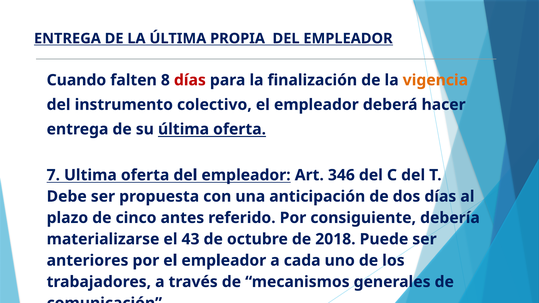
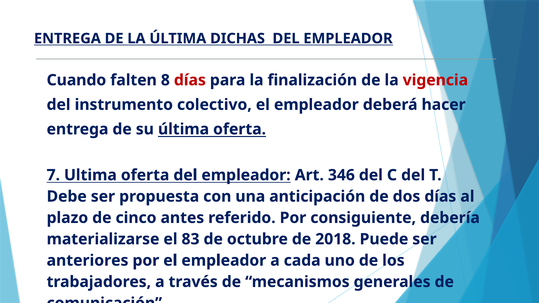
PROPIA: PROPIA -> DICHAS
vigencia colour: orange -> red
43: 43 -> 83
